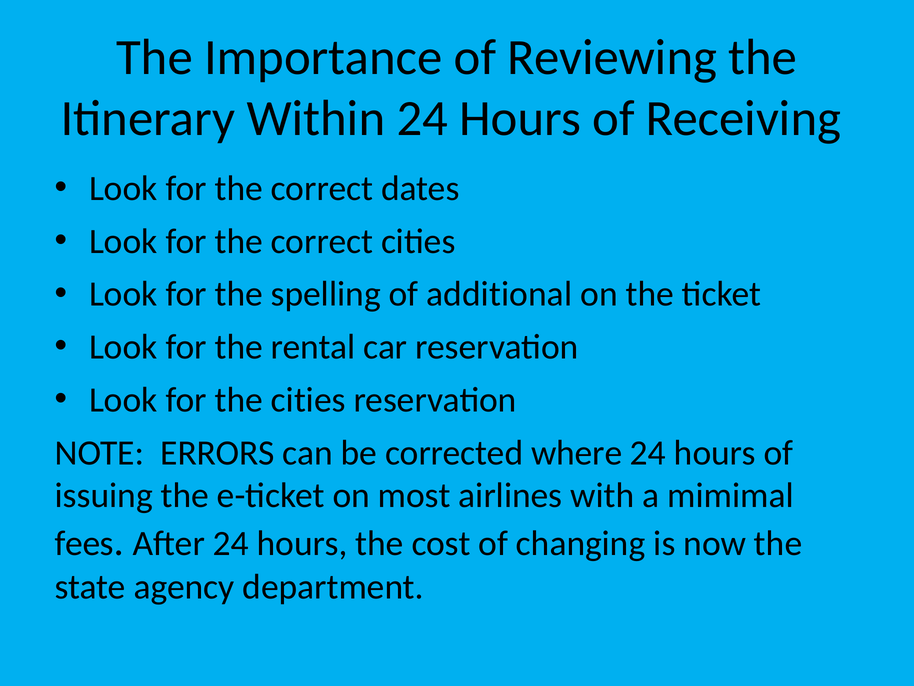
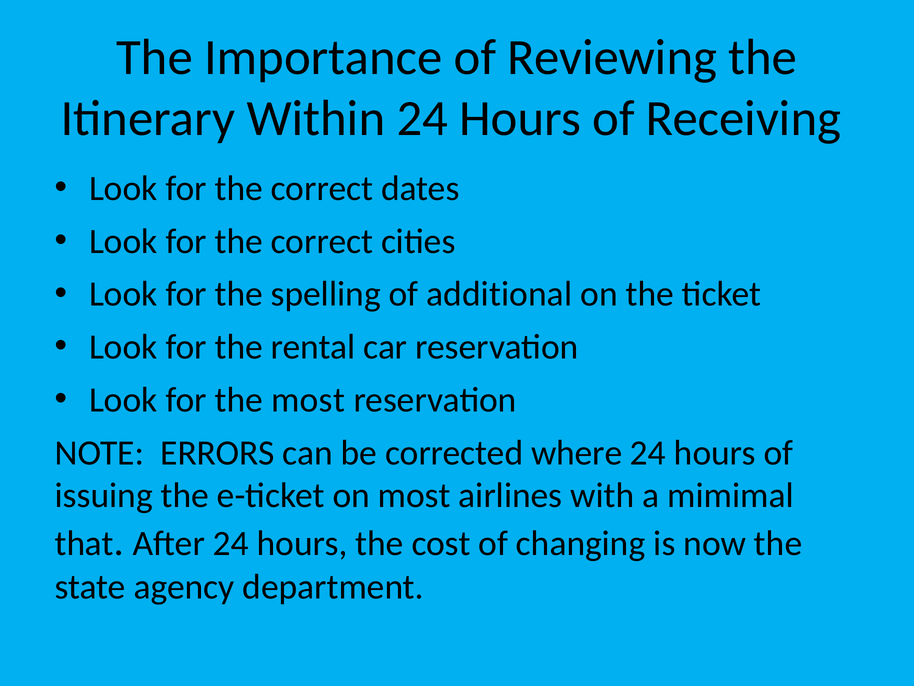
the cities: cities -> most
fees: fees -> that
